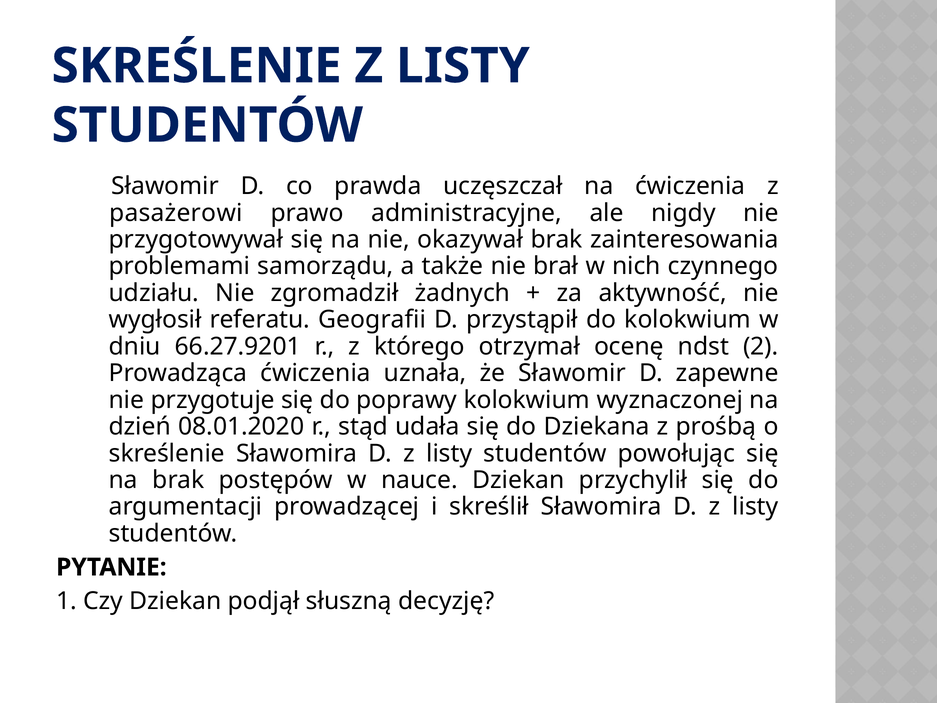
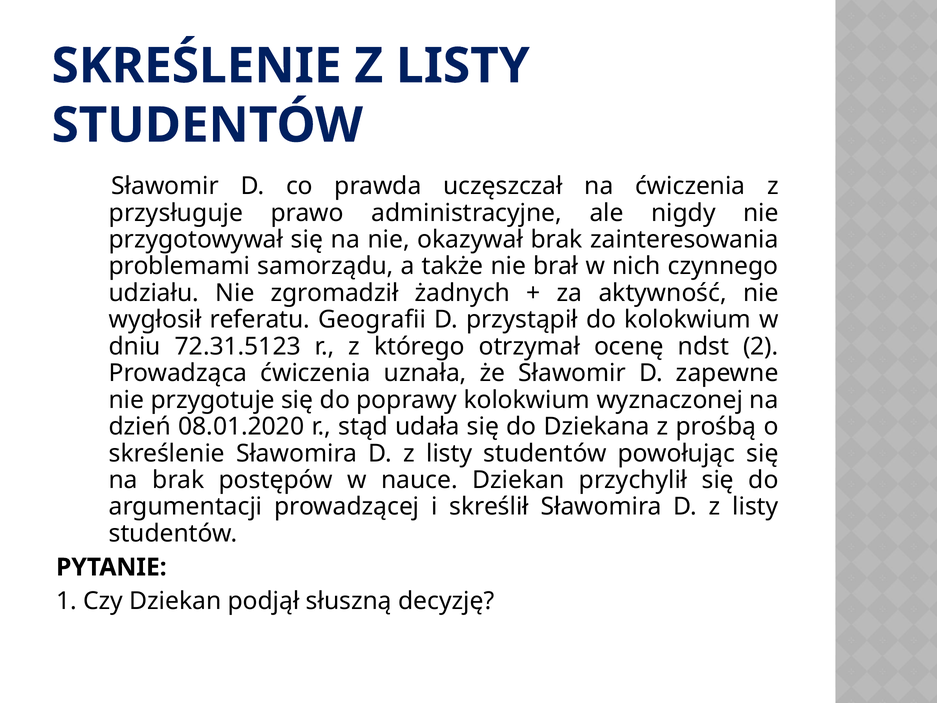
pasażerowi: pasażerowi -> przysługuje
66.27.9201: 66.27.9201 -> 72.31.5123
